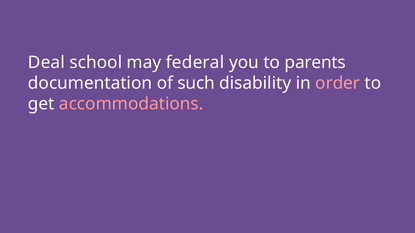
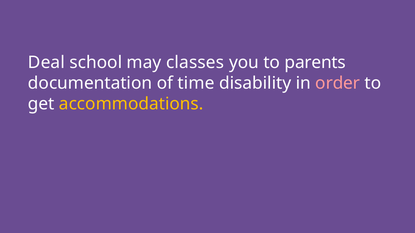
federal: federal -> classes
such: such -> time
accommodations colour: pink -> yellow
